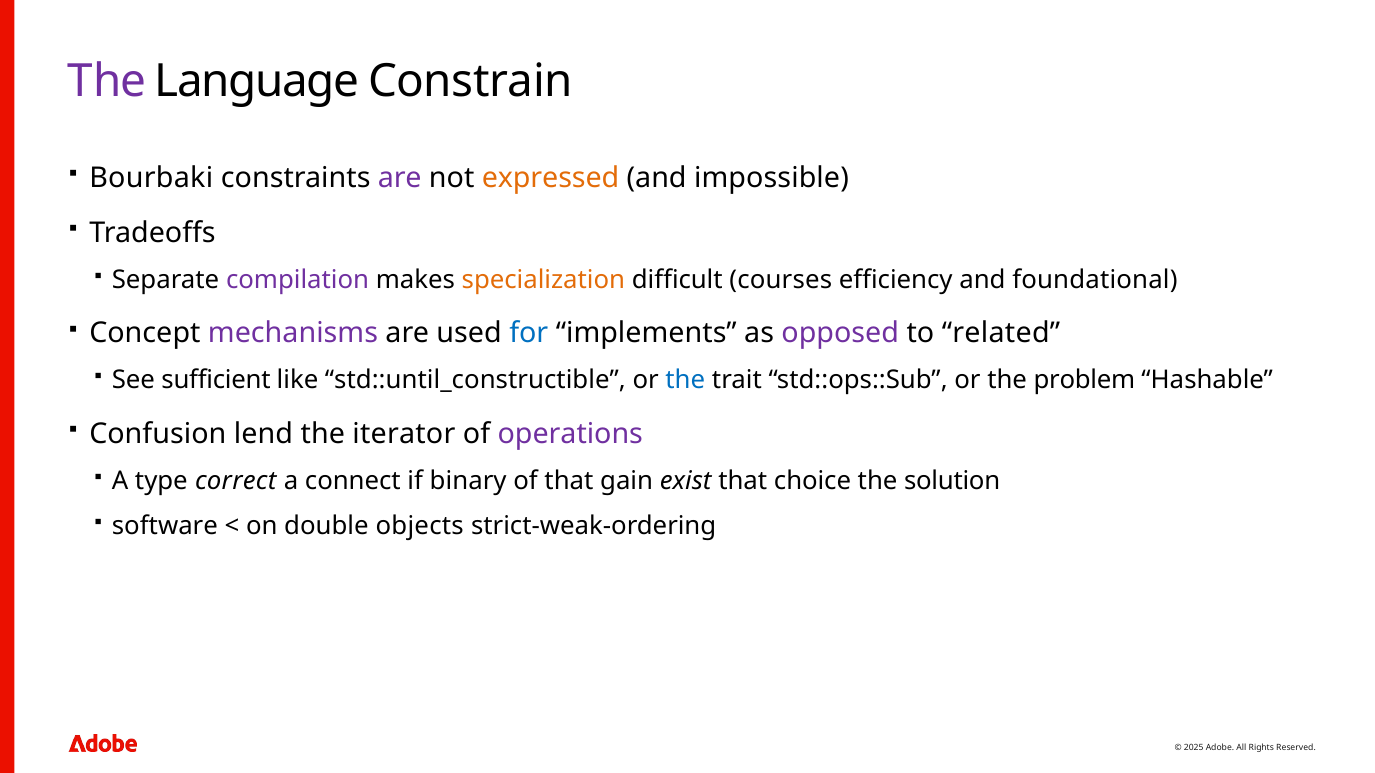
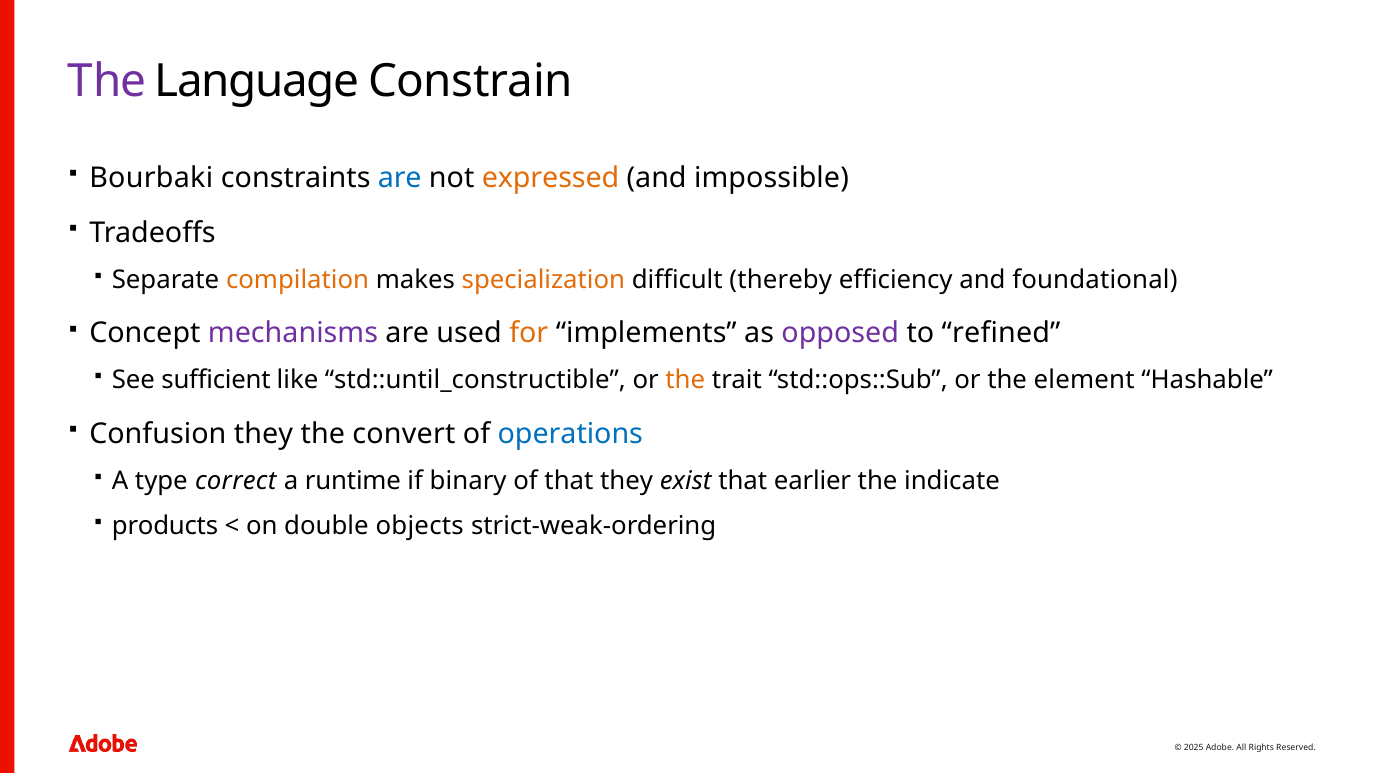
are at (400, 178) colour: purple -> blue
compilation colour: purple -> orange
courses: courses -> thereby
for colour: blue -> orange
related: related -> refined
the at (685, 381) colour: blue -> orange
problem: problem -> element
Confusion lend: lend -> they
iterator: iterator -> convert
operations colour: purple -> blue
connect: connect -> runtime
that gain: gain -> they
choice: choice -> earlier
solution: solution -> indicate
software: software -> products
